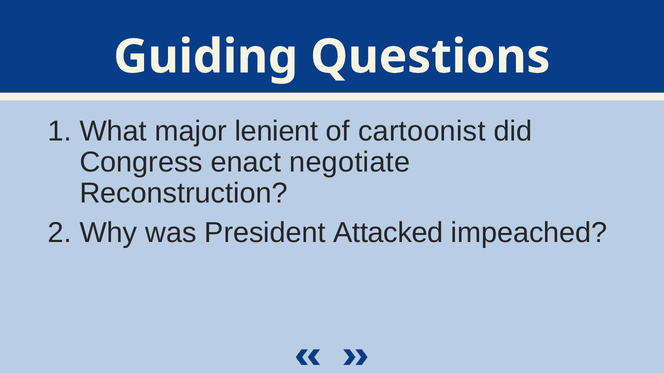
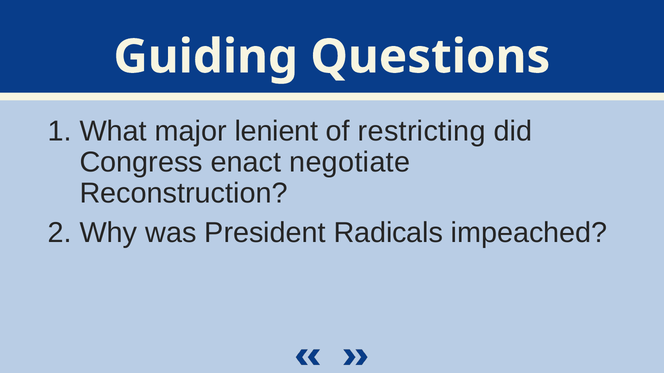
cartoonist: cartoonist -> restricting
Attacked: Attacked -> Radicals
